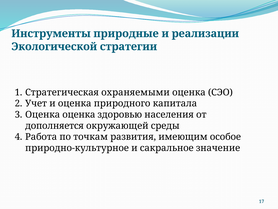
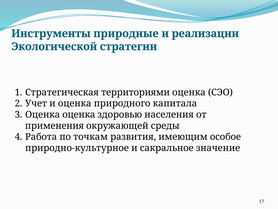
охраняемыми: охраняемыми -> территориями
дополняется: дополняется -> применения
